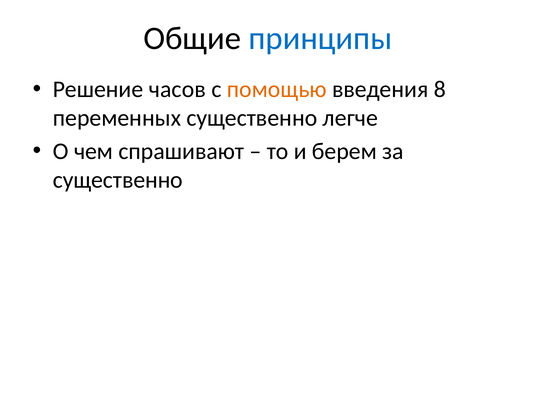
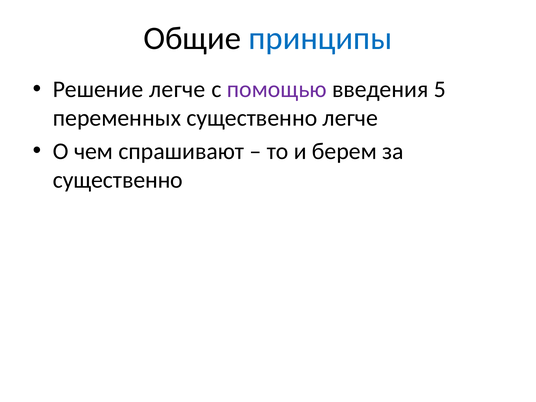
Решение часов: часов -> легче
помощью colour: orange -> purple
8: 8 -> 5
